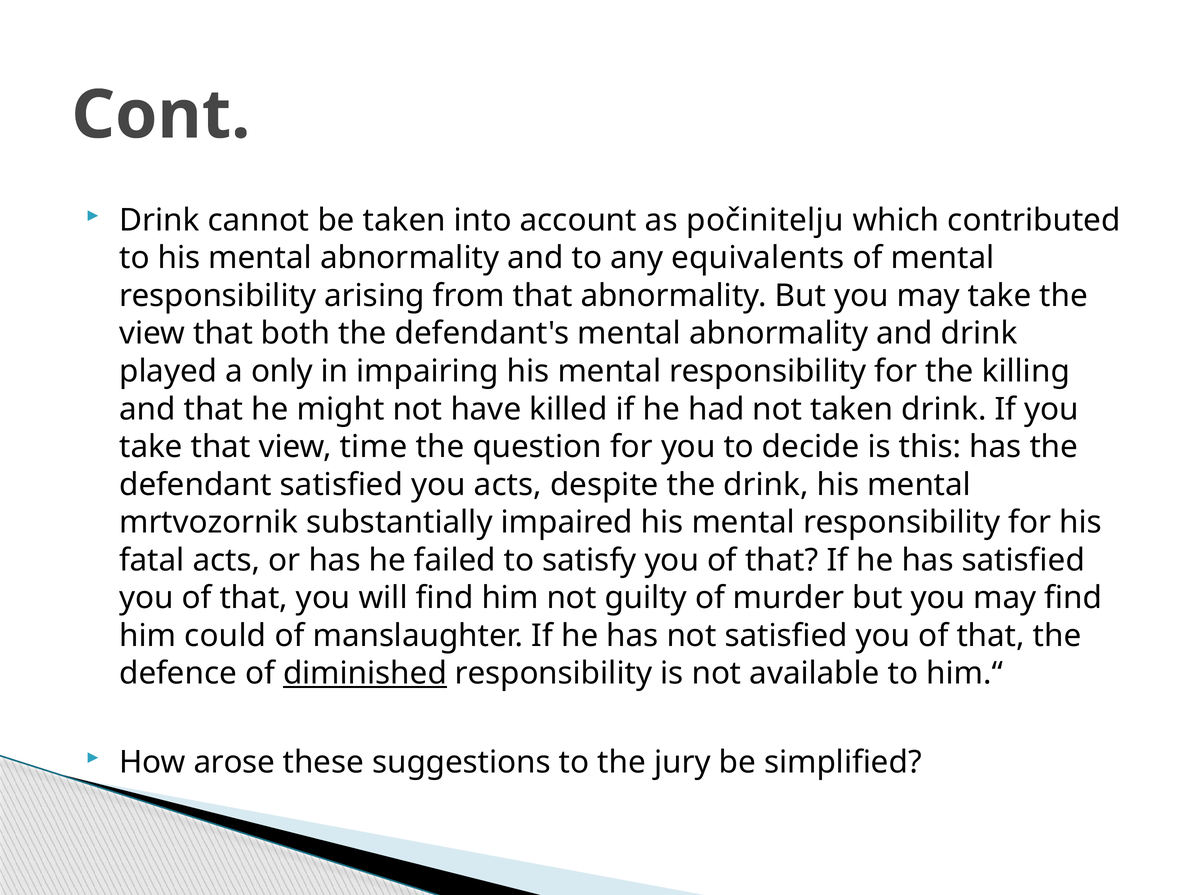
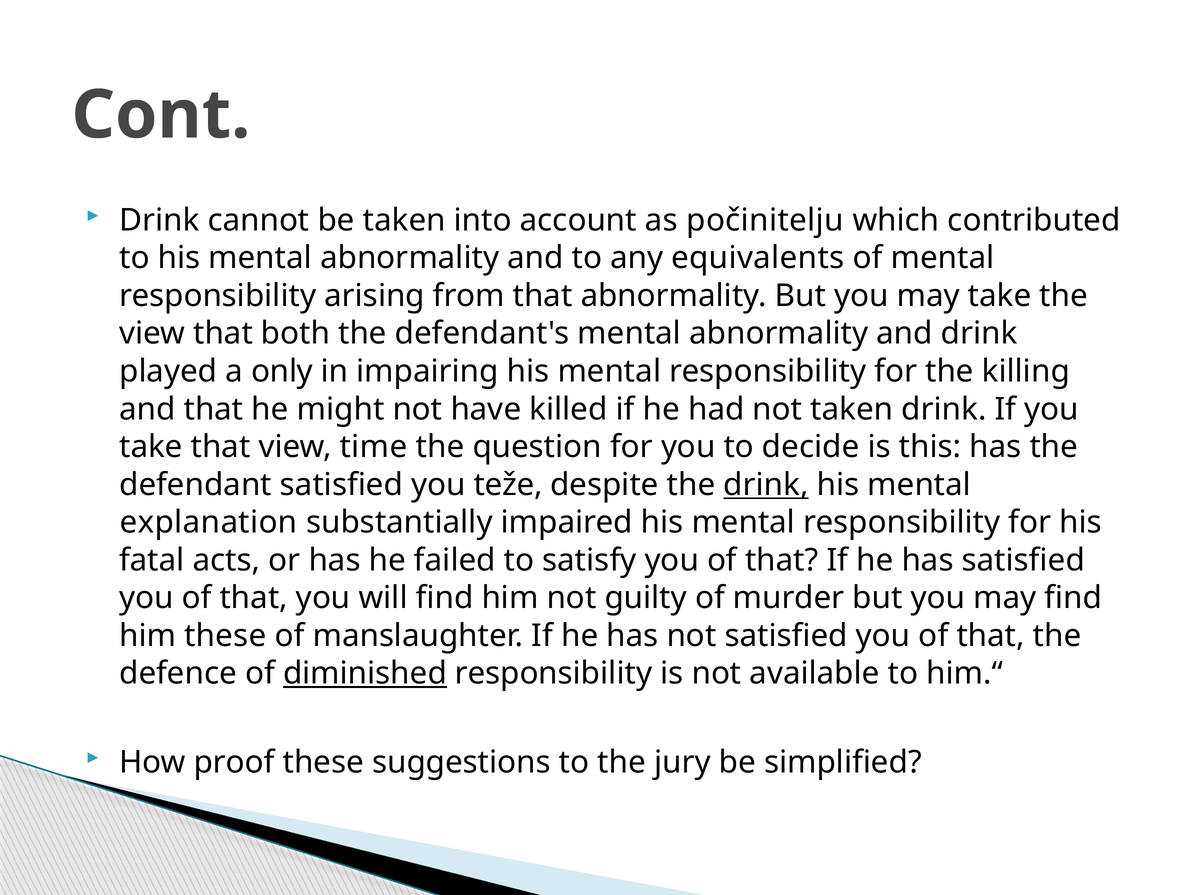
you acts: acts -> teže
drink at (766, 485) underline: none -> present
mrtvozornik: mrtvozornik -> explanation
him could: could -> these
arose: arose -> proof
